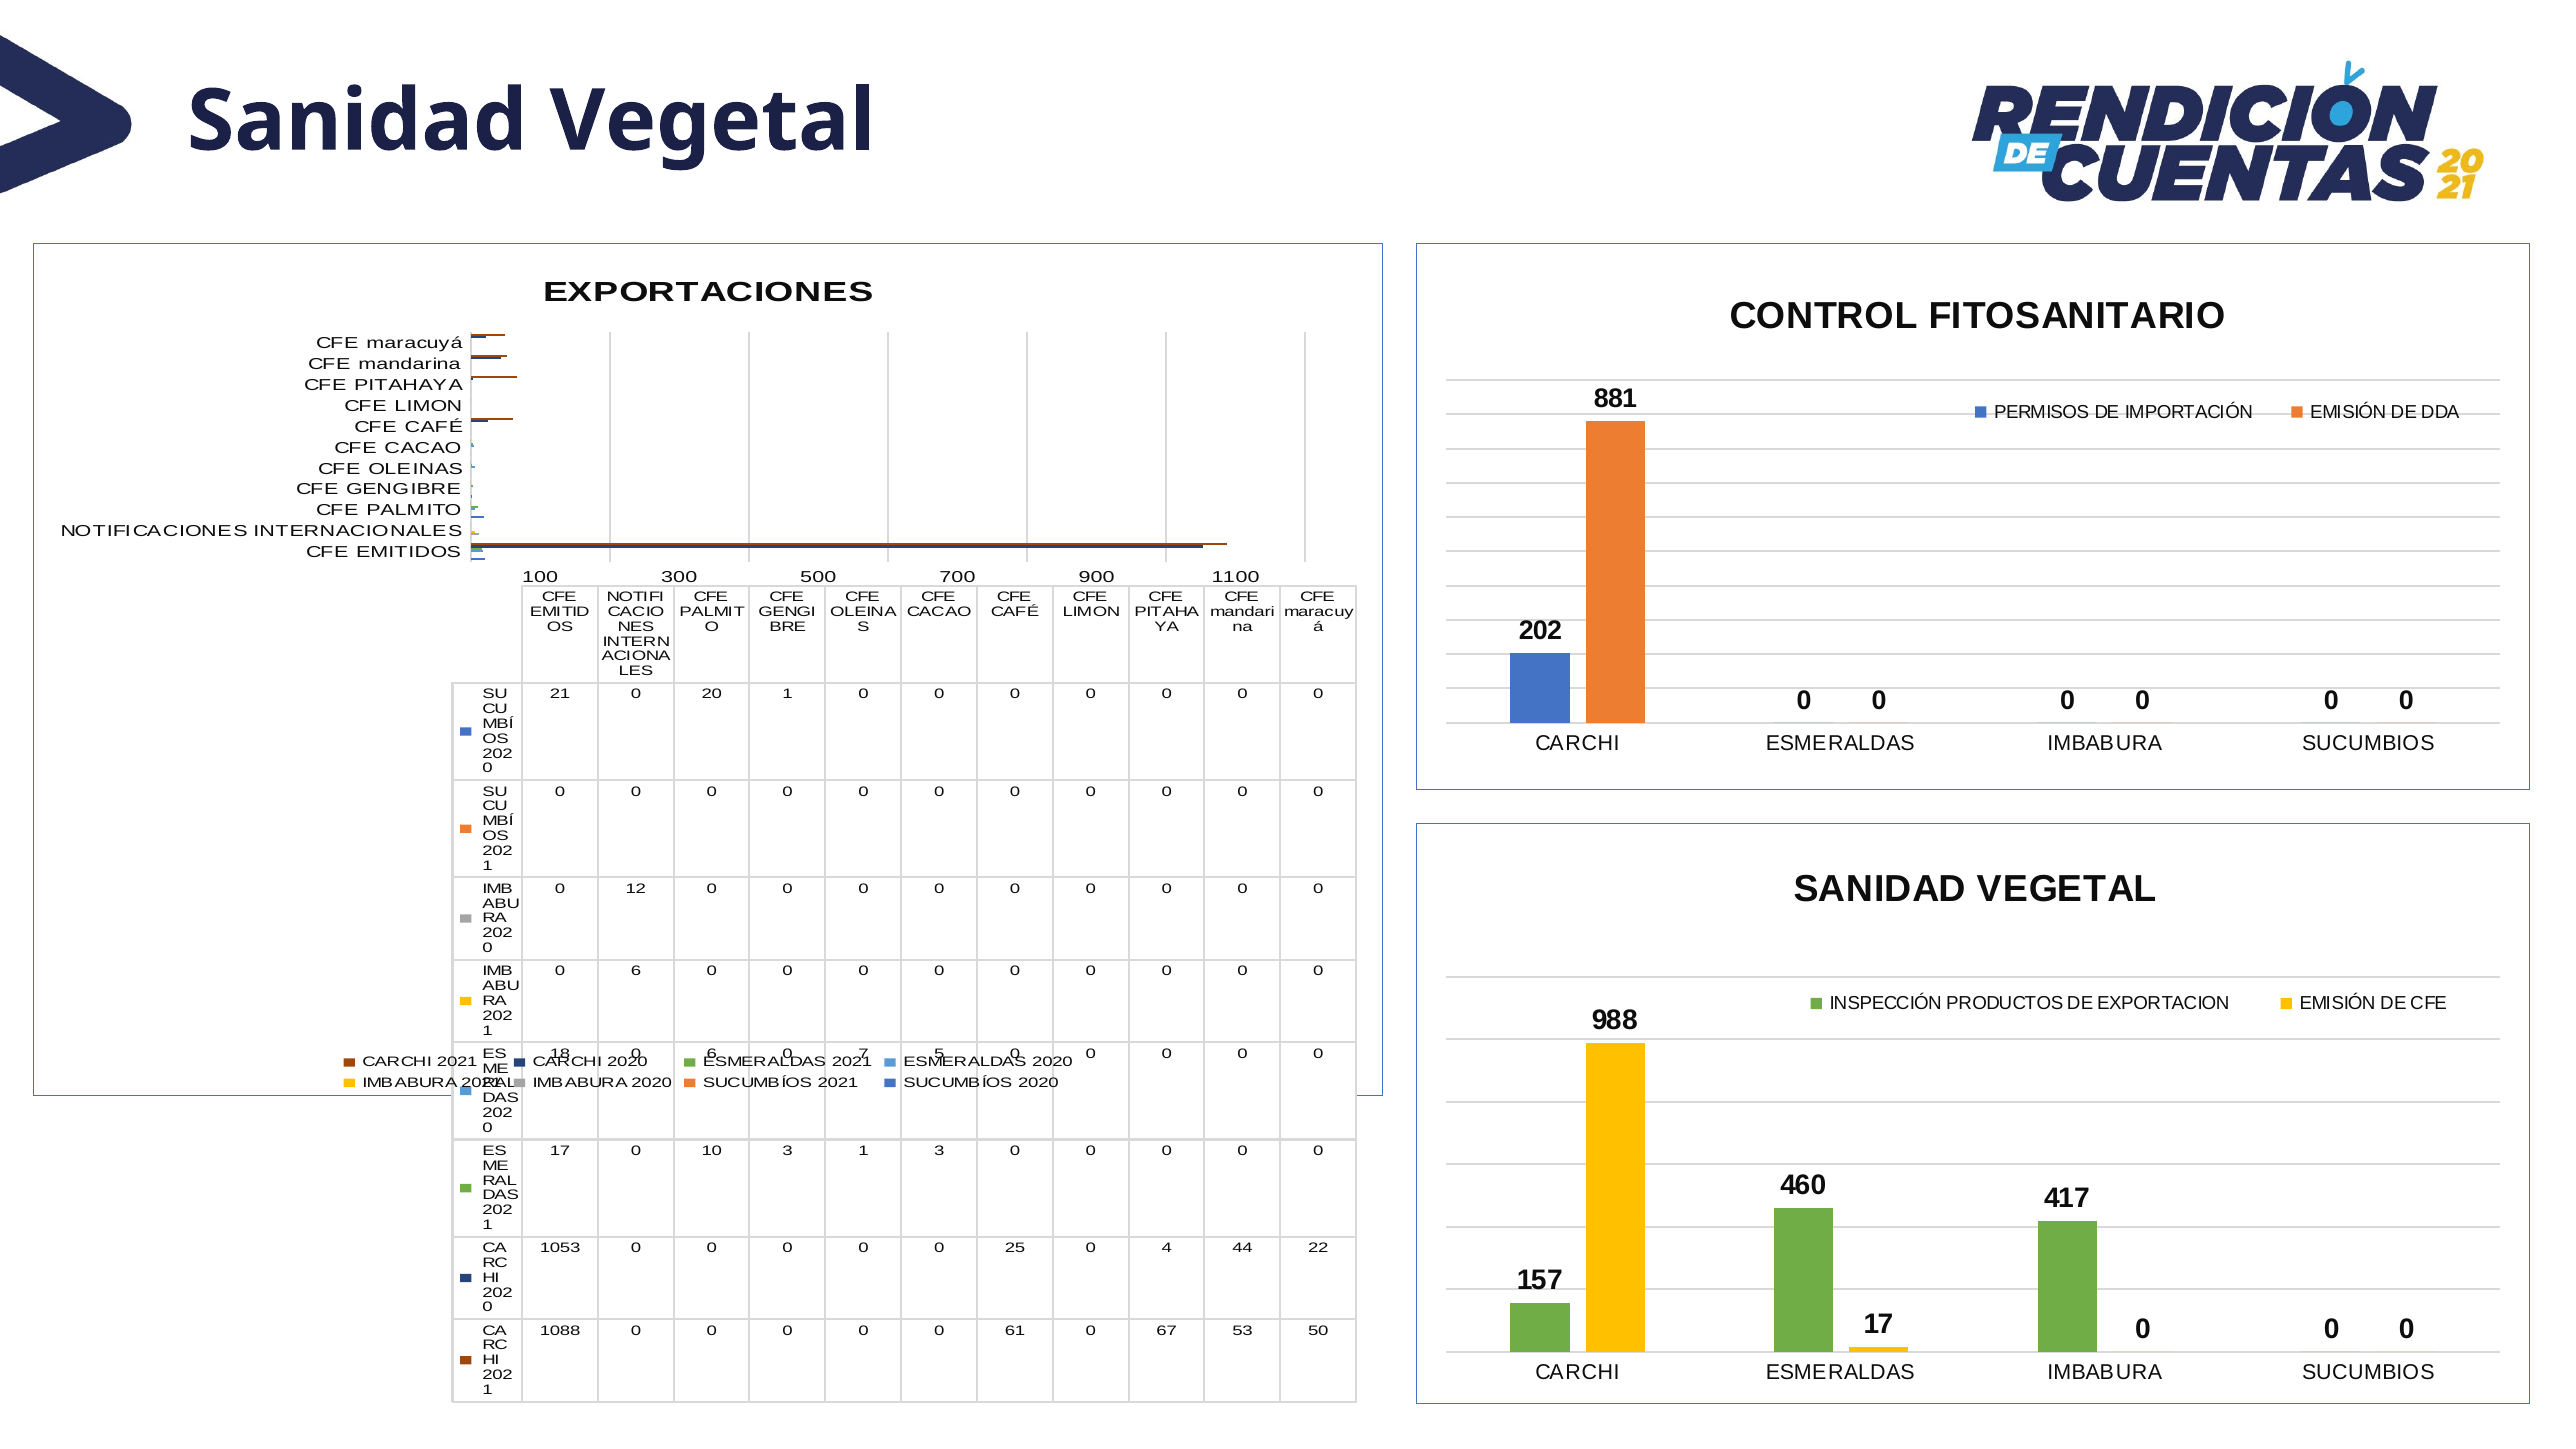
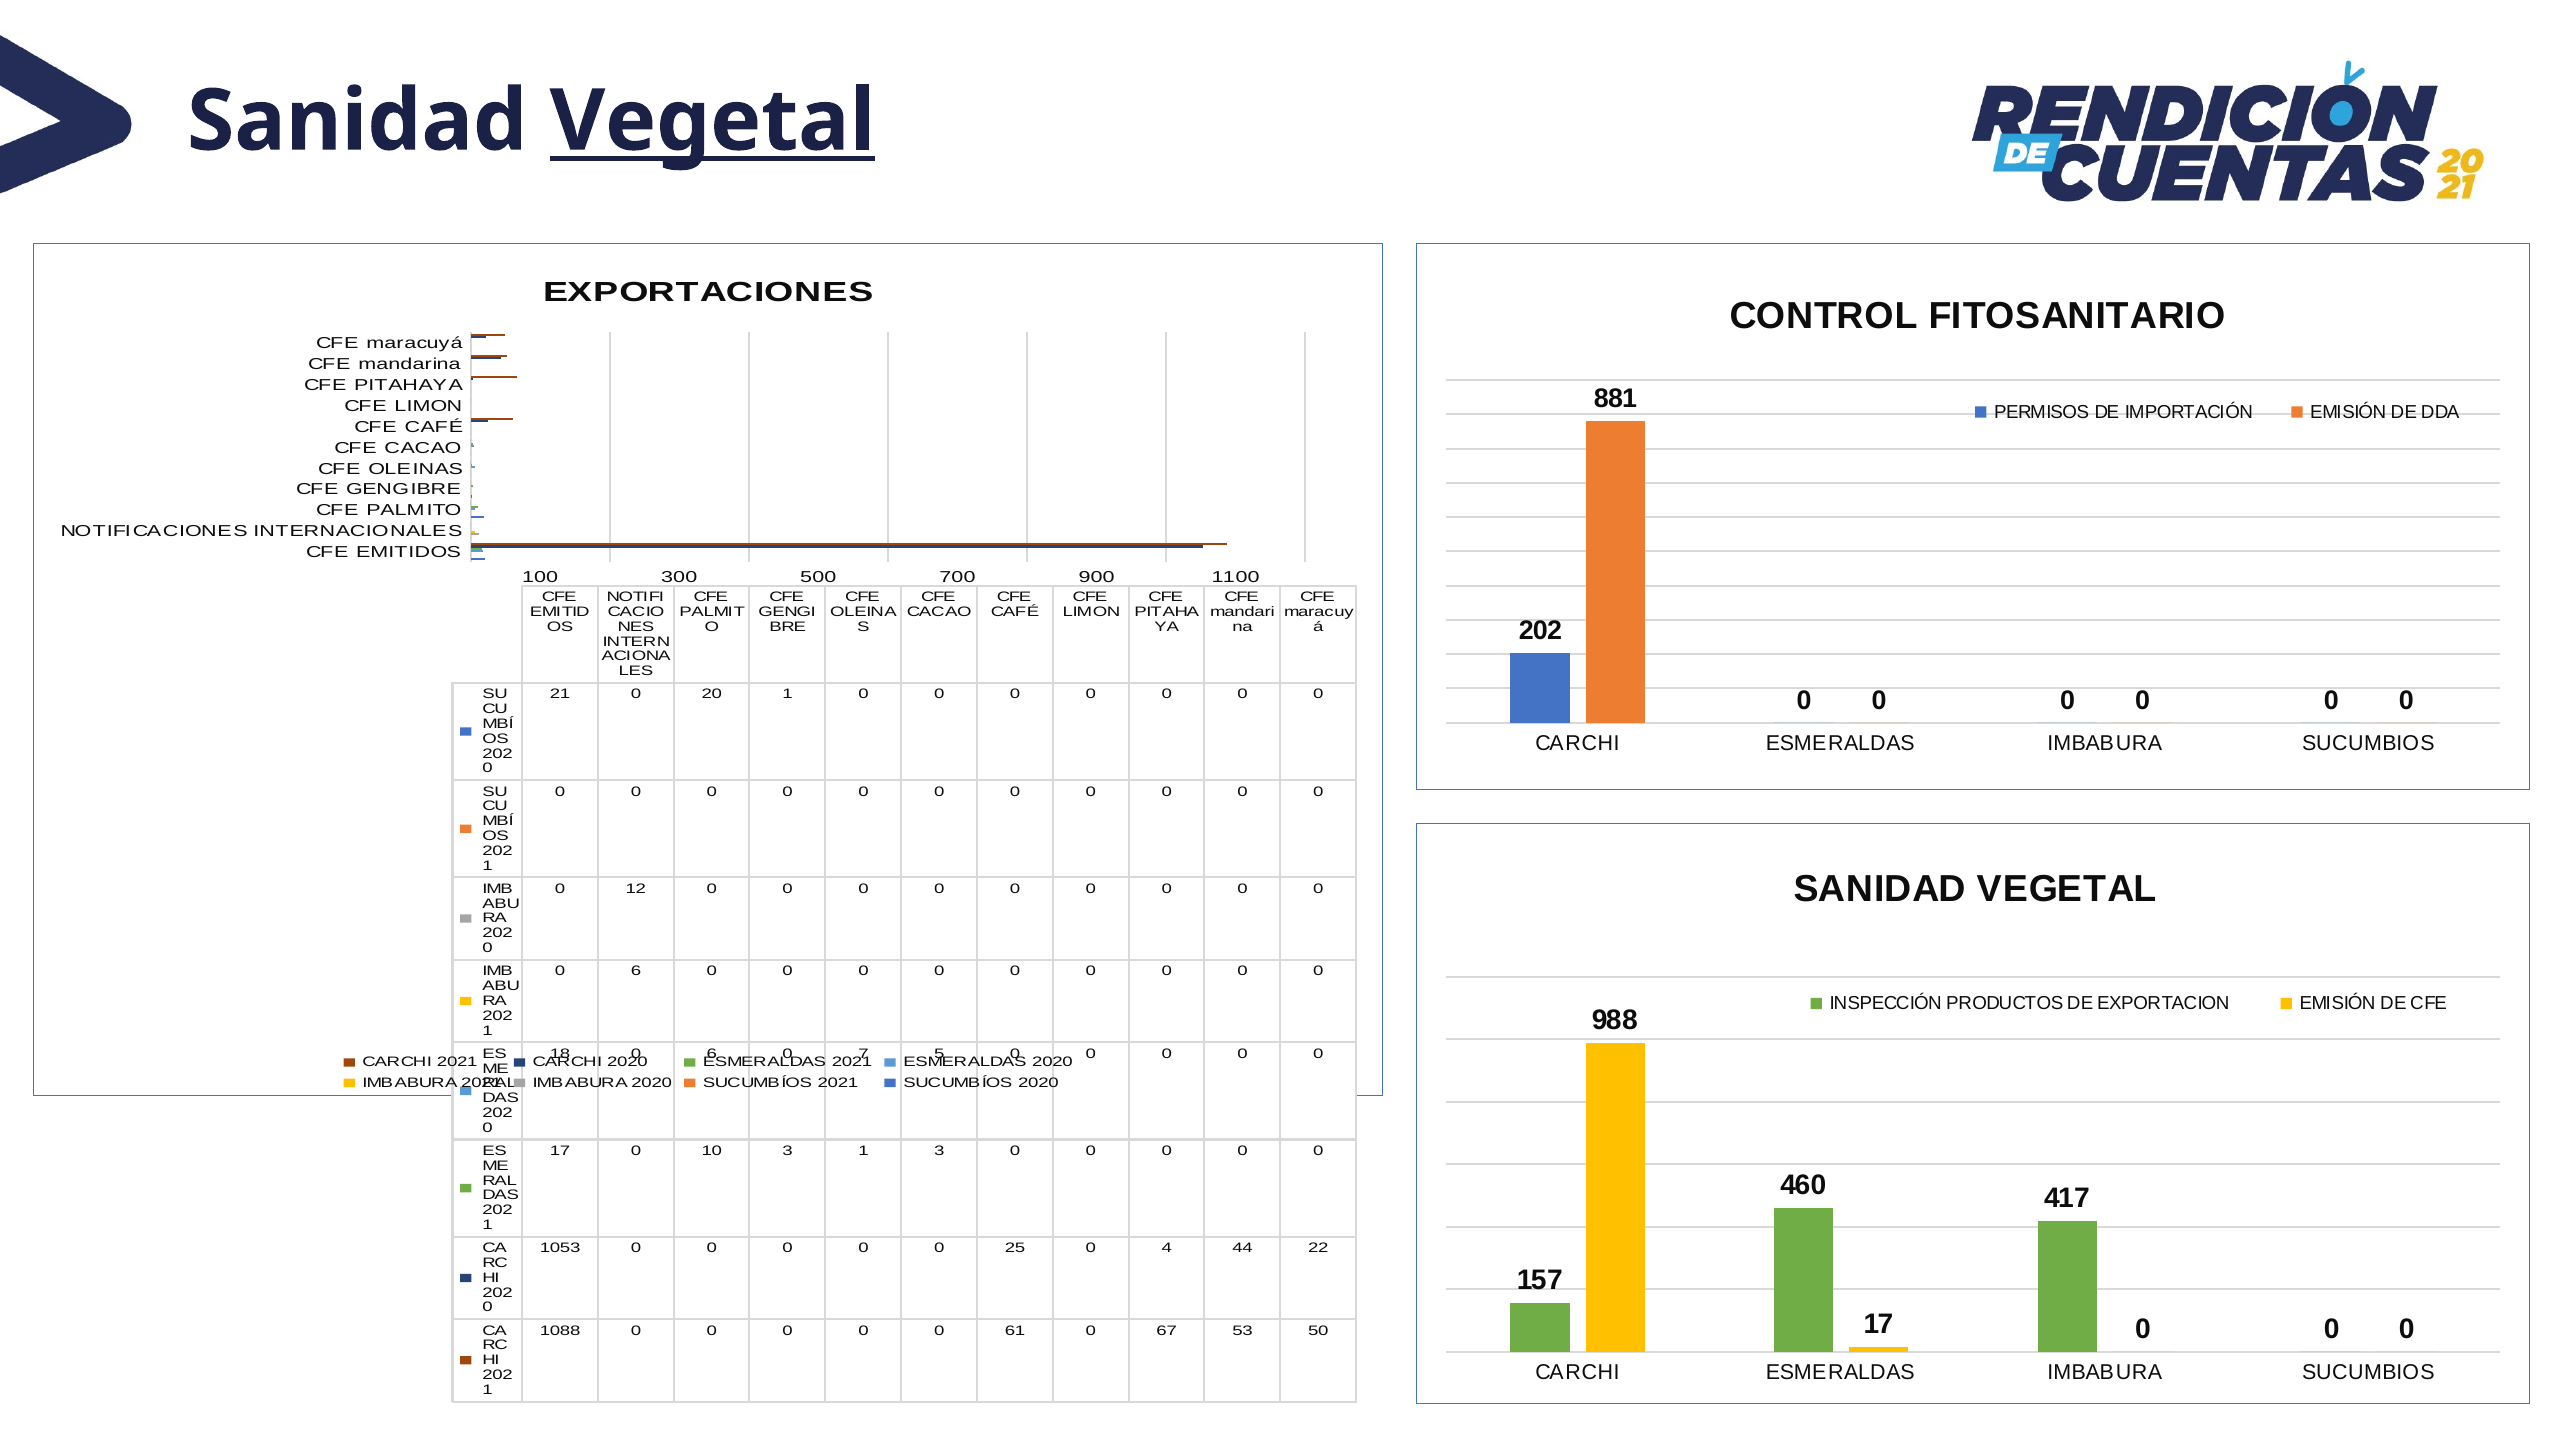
Vegetal at (712, 121) underline: none -> present
